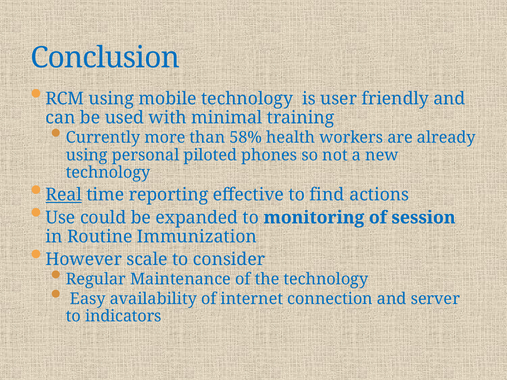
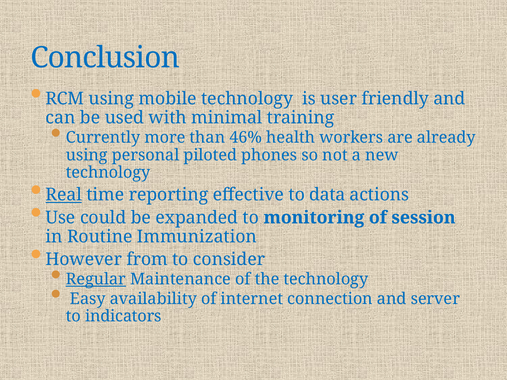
58%: 58% -> 46%
find: find -> data
scale: scale -> from
Regular underline: none -> present
